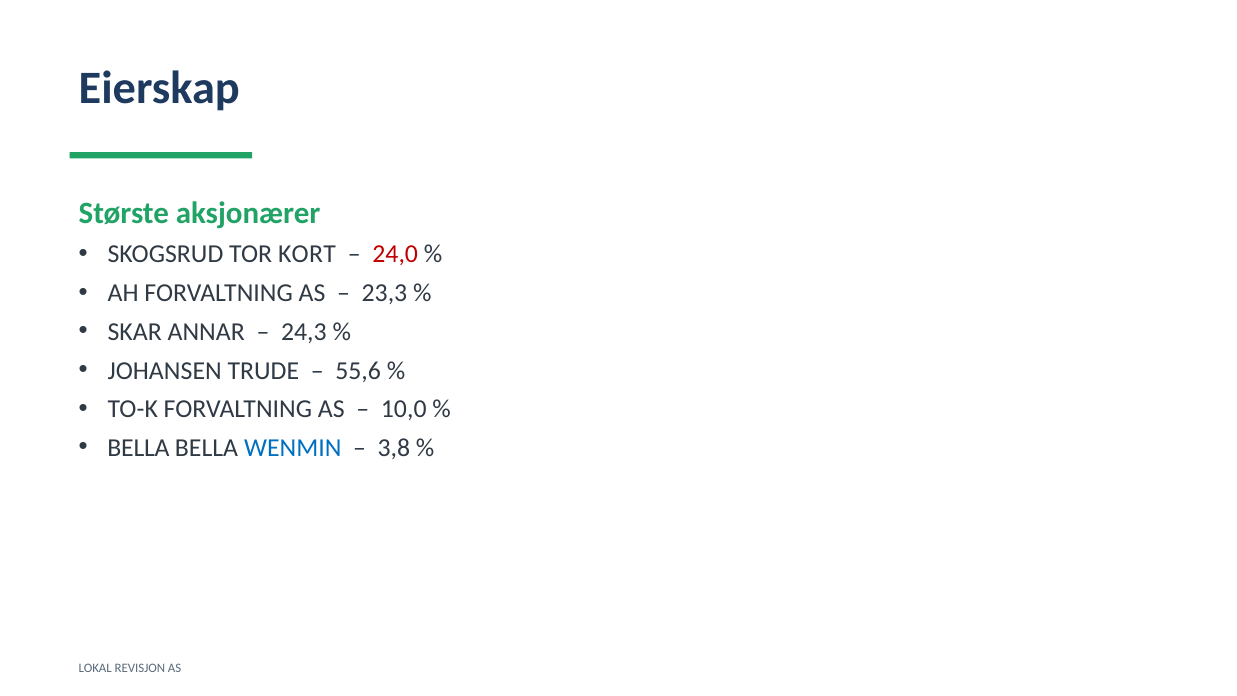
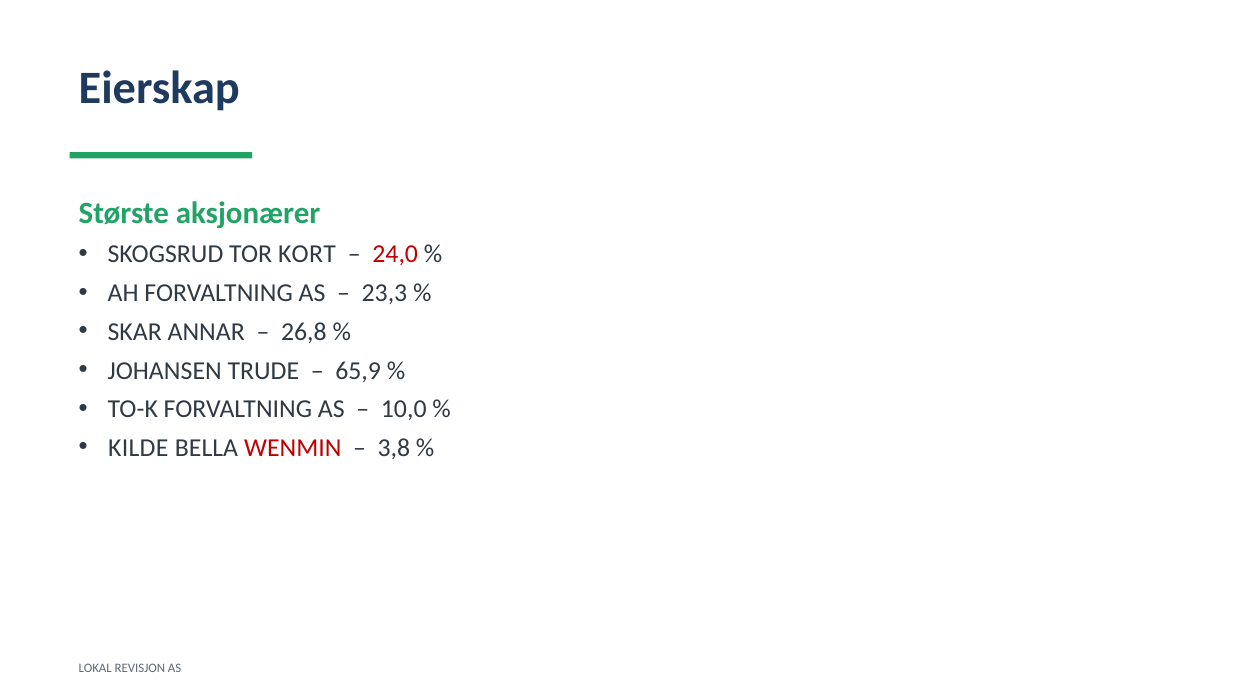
24,3: 24,3 -> 26,8
55,6: 55,6 -> 65,9
BELLA at (139, 448): BELLA -> KILDE
WENMIN colour: blue -> red
